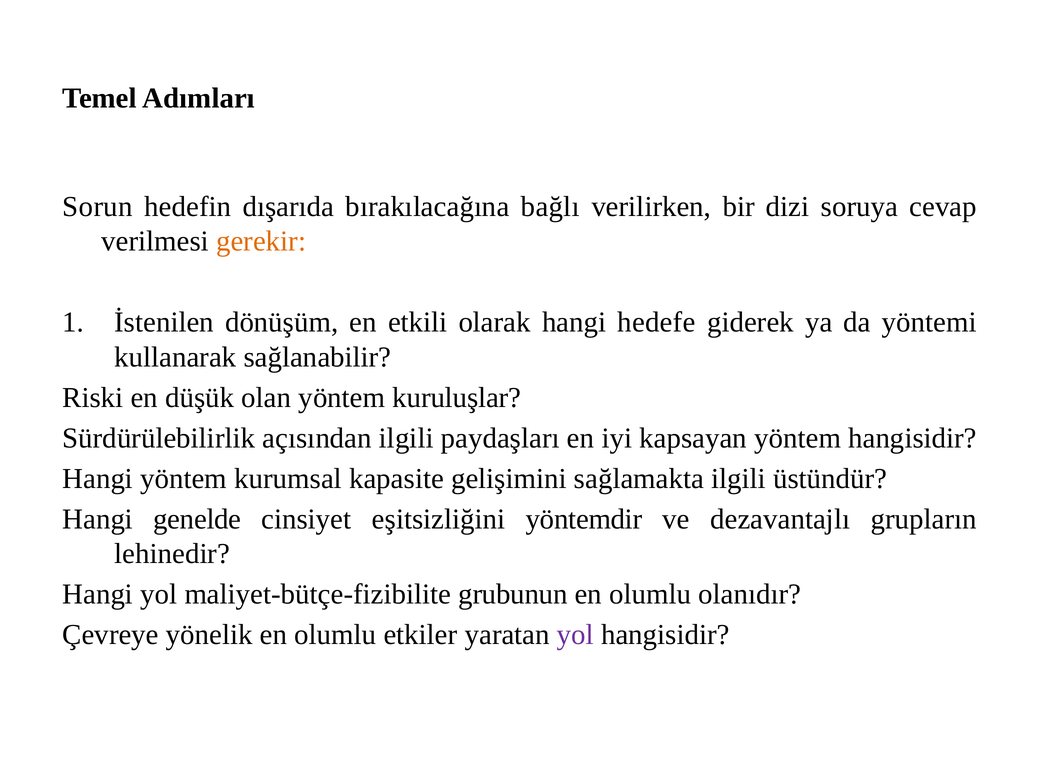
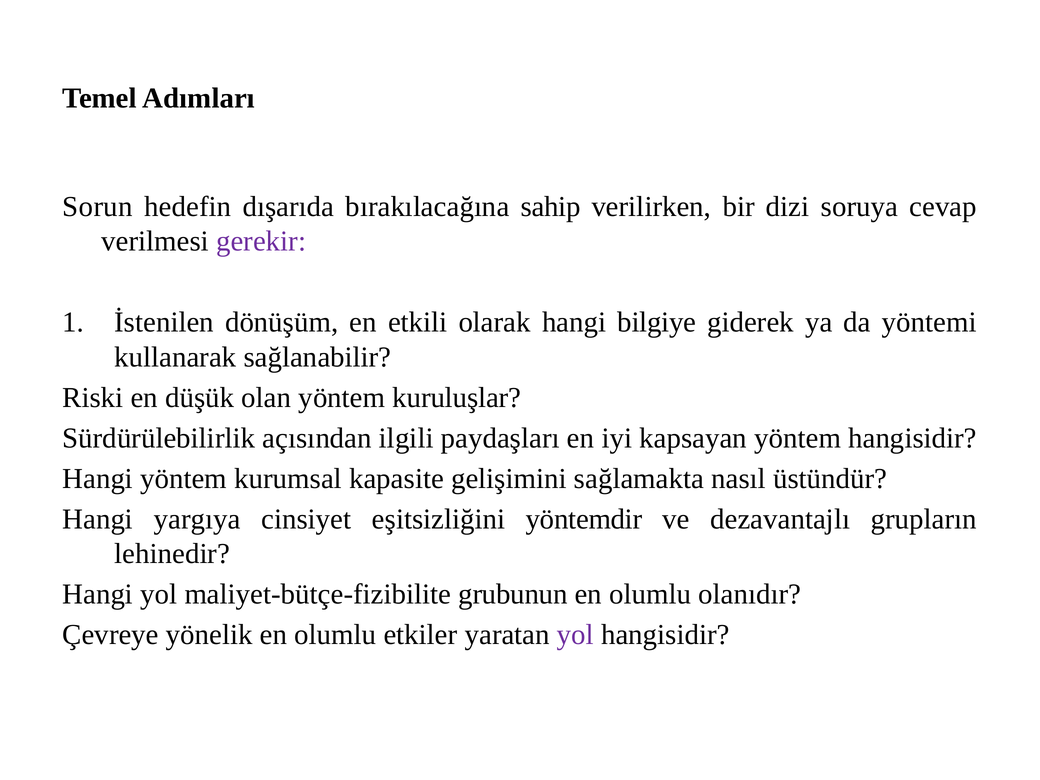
bağlı: bağlı -> sahip
gerekir colour: orange -> purple
hedefe: hedefe -> bilgiye
sağlamakta ilgili: ilgili -> nasıl
genelde: genelde -> yargıya
